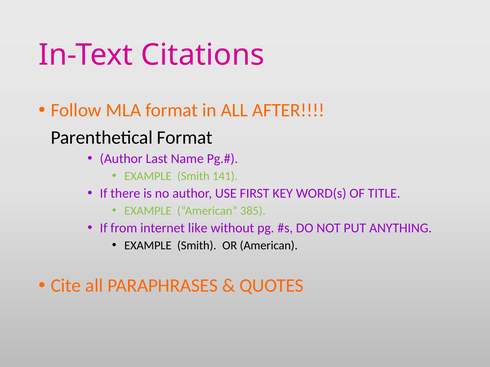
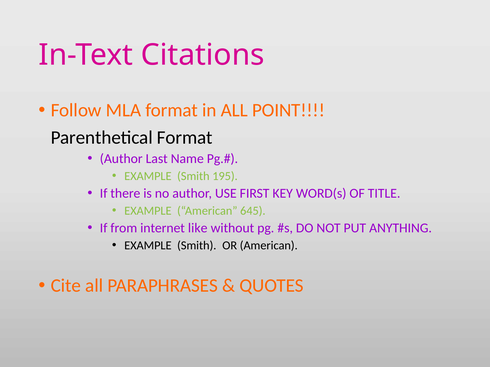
AFTER: AFTER -> POINT
141: 141 -> 195
385: 385 -> 645
